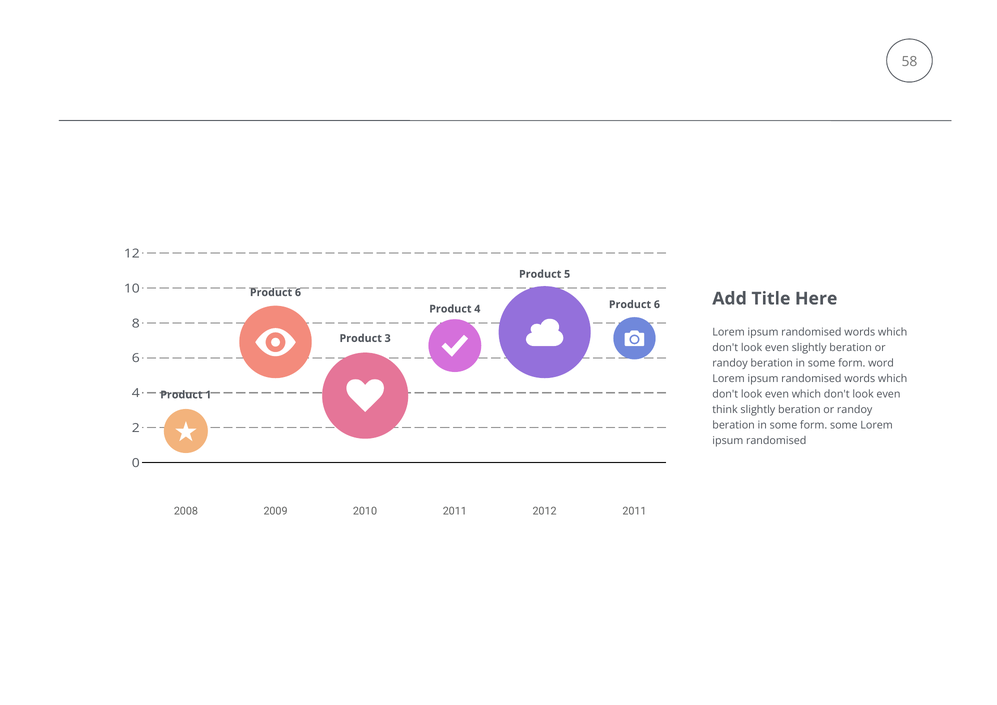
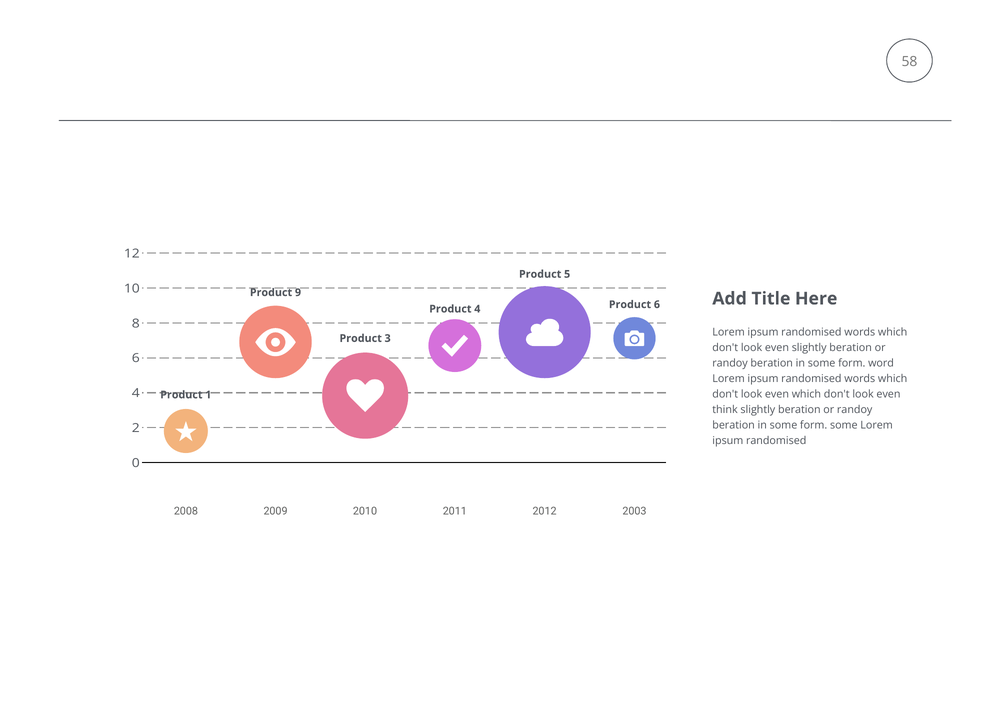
6 at (298, 292): 6 -> 9
2012 2011: 2011 -> 2003
